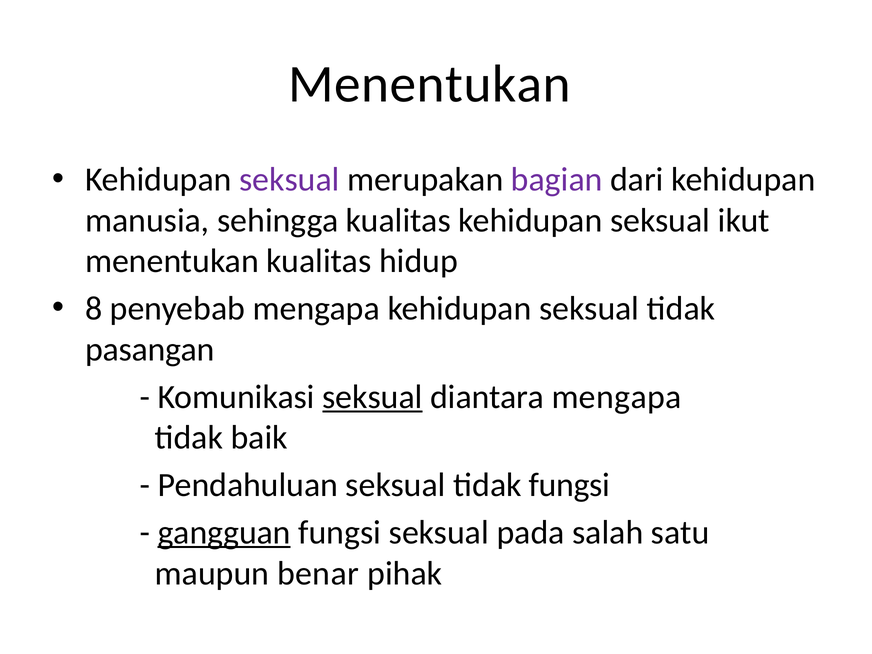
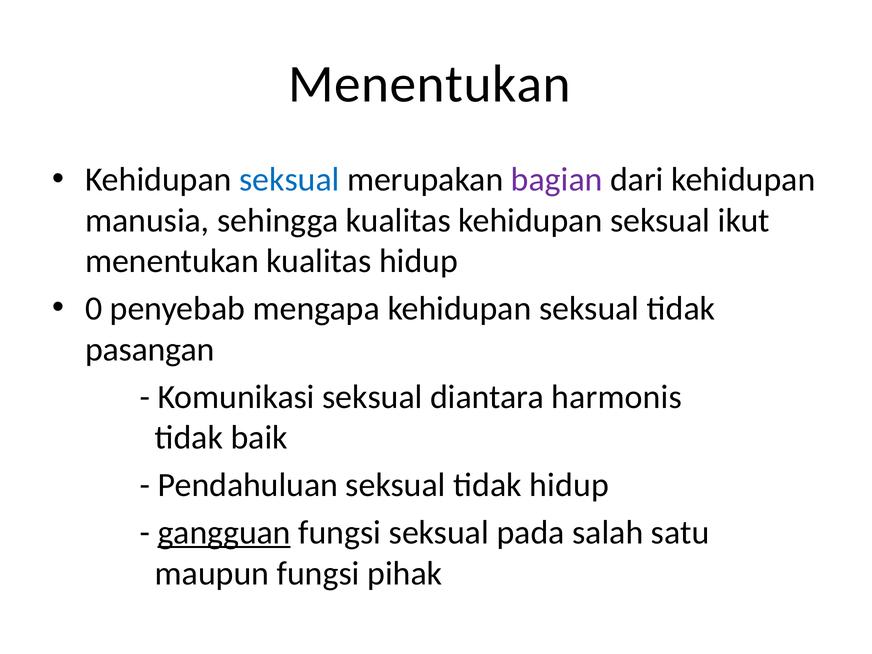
seksual at (289, 180) colour: purple -> blue
8: 8 -> 0
seksual at (372, 397) underline: present -> none
diantara mengapa: mengapa -> harmonis
tidak fungsi: fungsi -> hidup
maupun benar: benar -> fungsi
